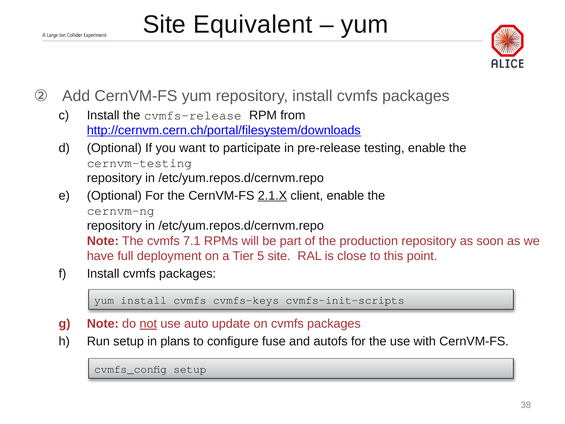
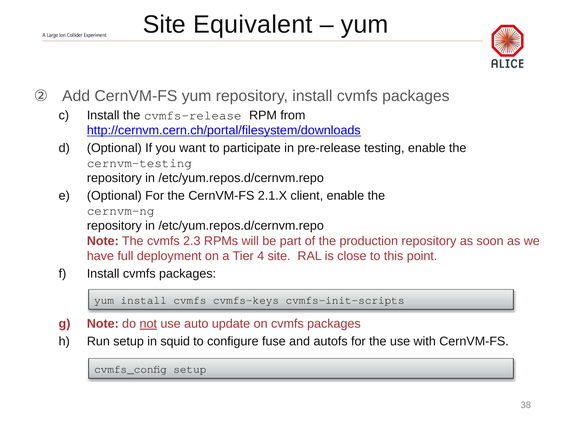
2.1.X underline: present -> none
7.1: 7.1 -> 2.3
5: 5 -> 4
plans: plans -> squid
